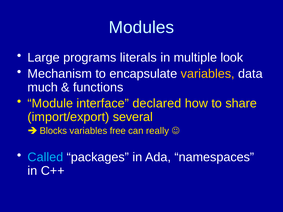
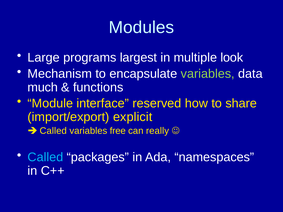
literals: literals -> largest
variables at (208, 74) colour: yellow -> light green
declared: declared -> reserved
several: several -> explicit
Blocks at (53, 131): Blocks -> Called
